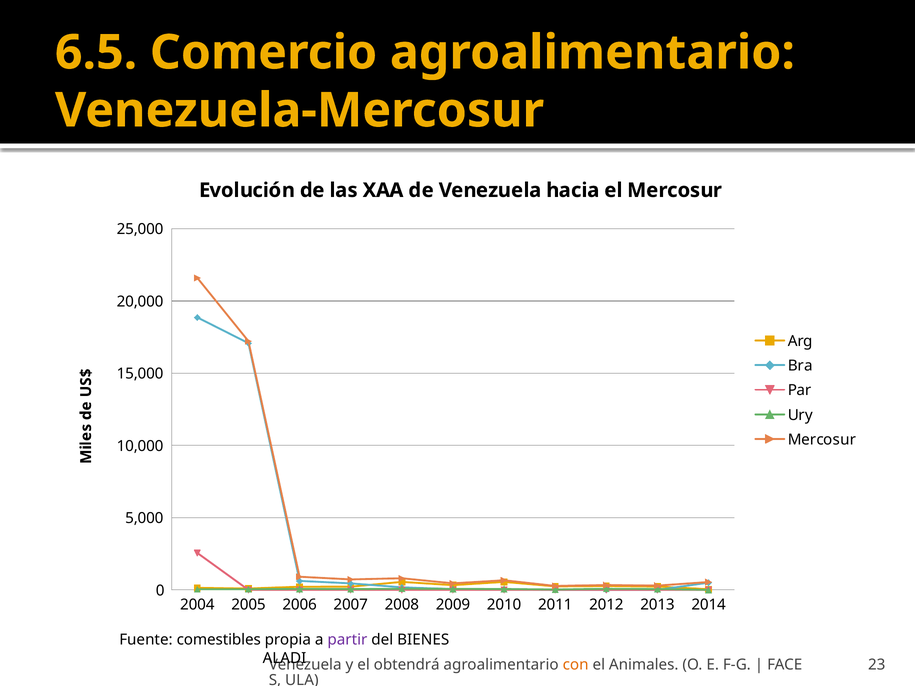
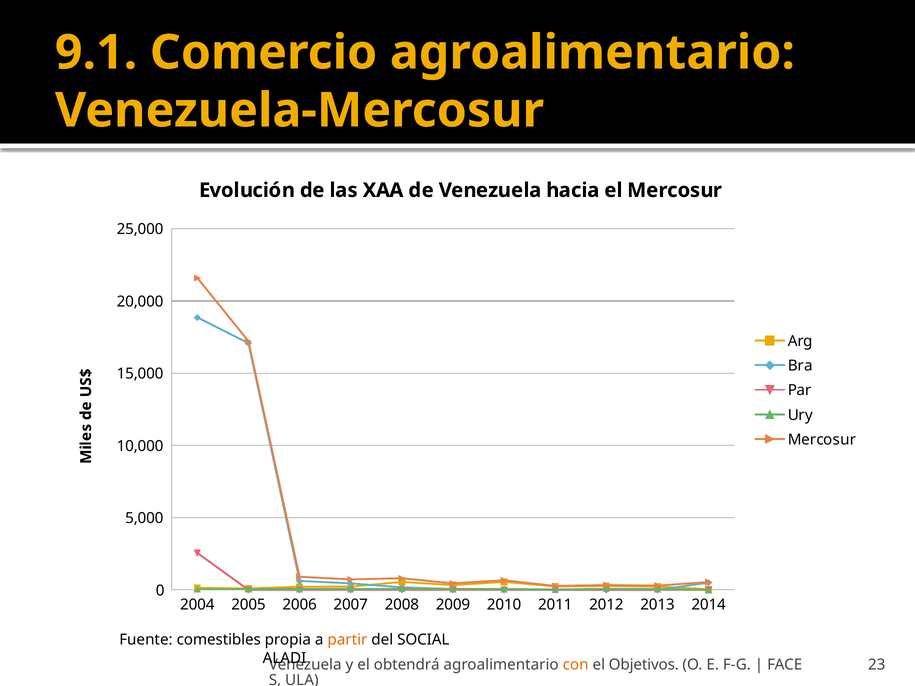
6.5: 6.5 -> 9.1
partir colour: purple -> orange
BIENES: BIENES -> SOCIAL
Animales: Animales -> Objetivos
